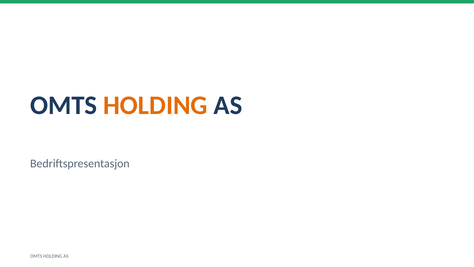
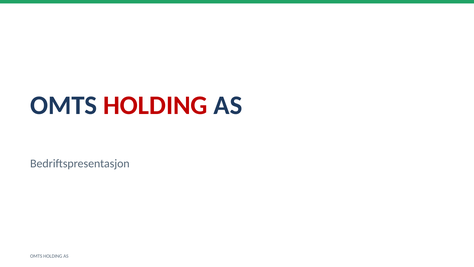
HOLDING at (155, 105) colour: orange -> red
